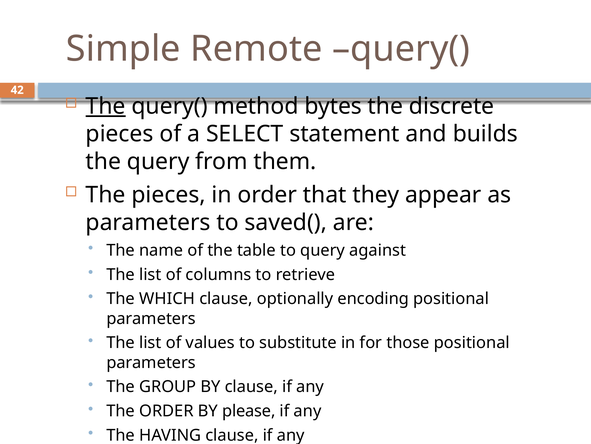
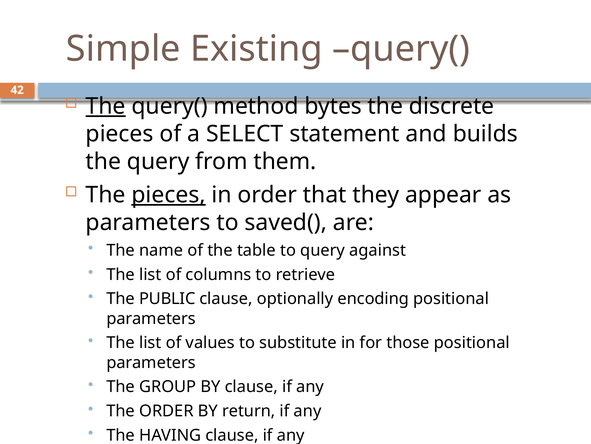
Remote: Remote -> Existing
pieces at (168, 195) underline: none -> present
WHICH: WHICH -> PUBLIC
please: please -> return
